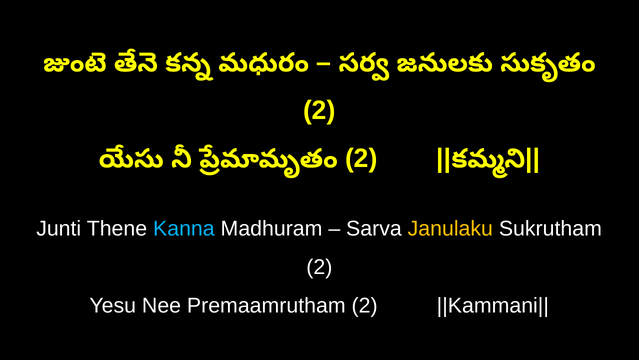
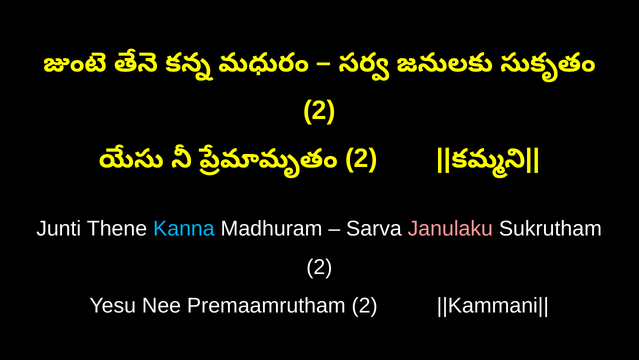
Janulaku colour: yellow -> pink
